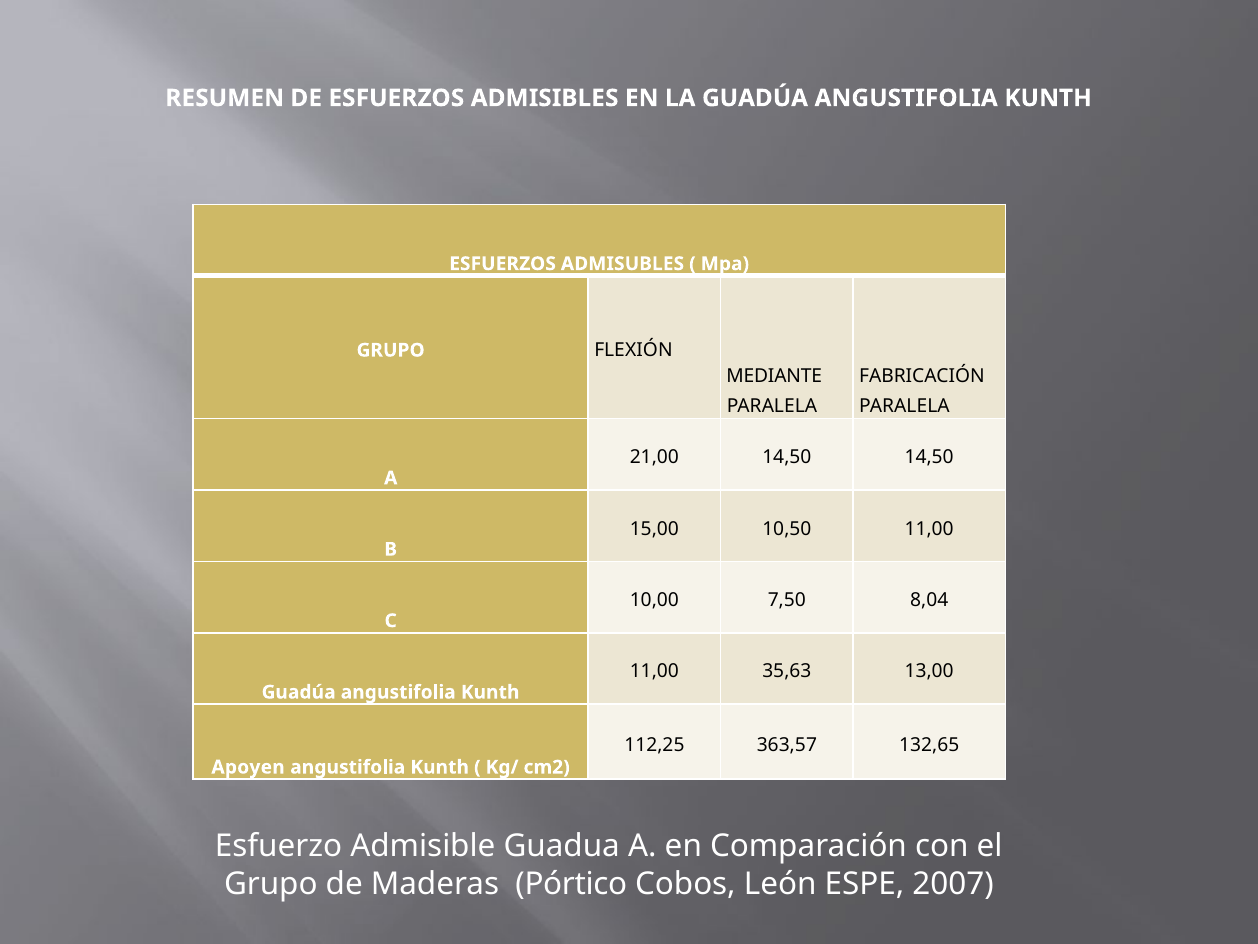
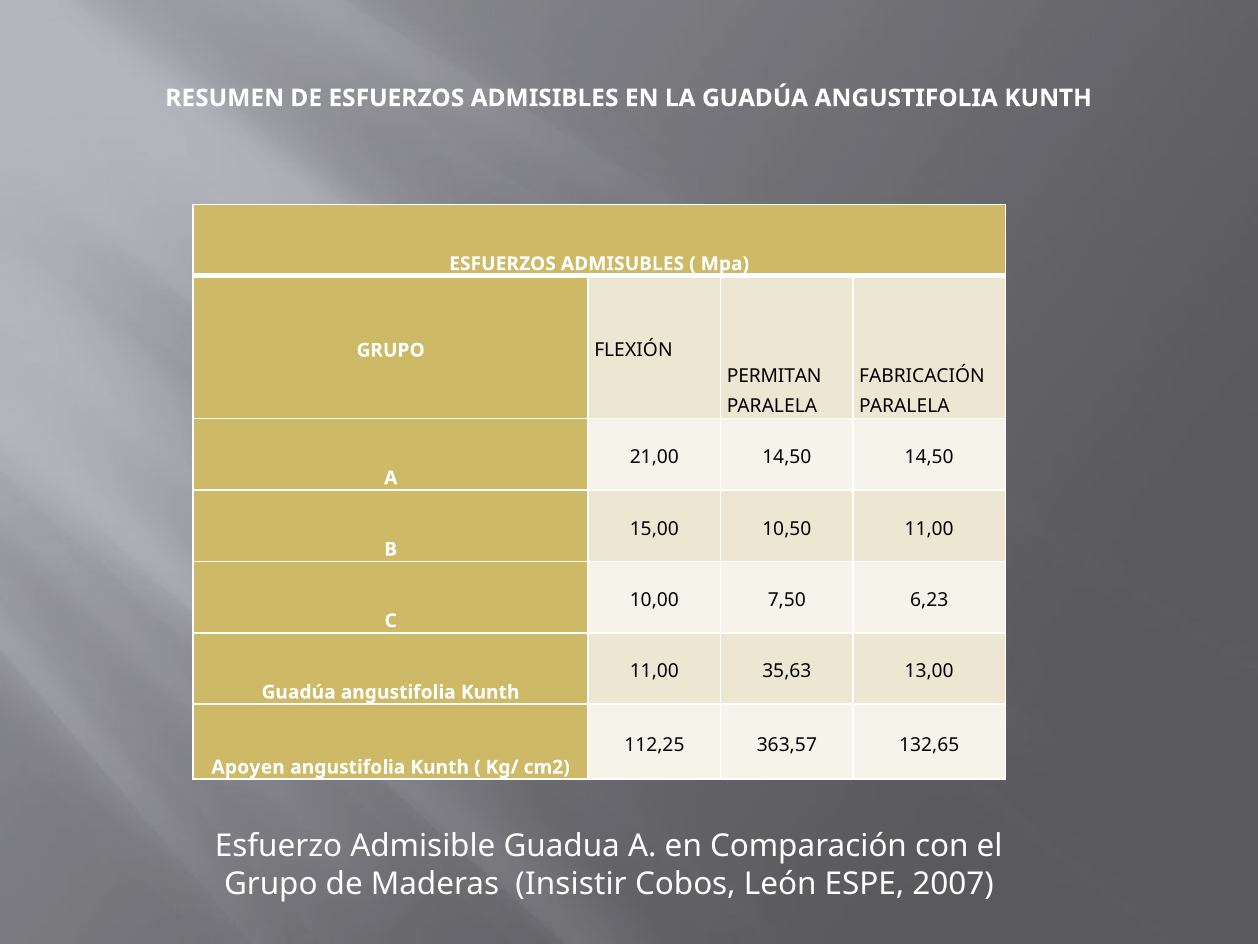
MEDIANTE: MEDIANTE -> PERMITAN
8,04: 8,04 -> 6,23
Pórtico: Pórtico -> Insistir
